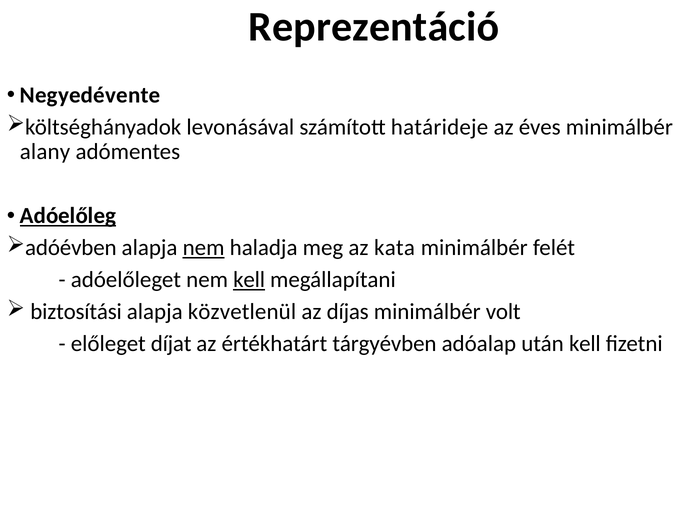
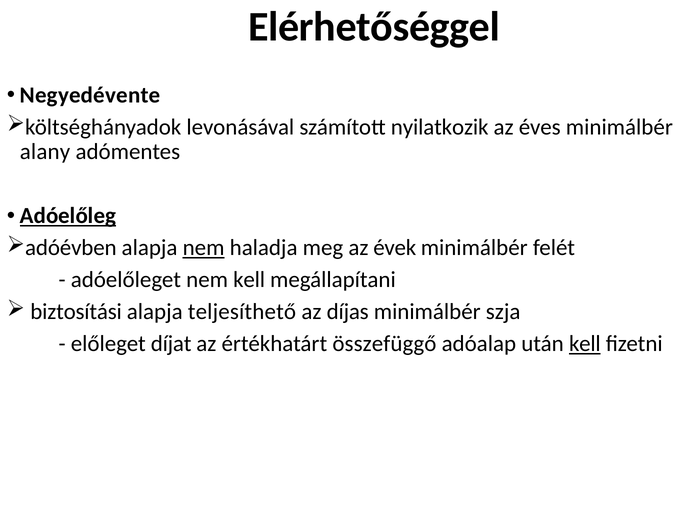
Reprezentáció: Reprezentáció -> Elérhetőséggel
határideje: határideje -> nyilatkozik
kata: kata -> évek
kell at (249, 280) underline: present -> none
közvetlenül: közvetlenül -> teljesíthető
volt: volt -> szja
tárgyévben: tárgyévben -> összefüggő
kell at (585, 344) underline: none -> present
